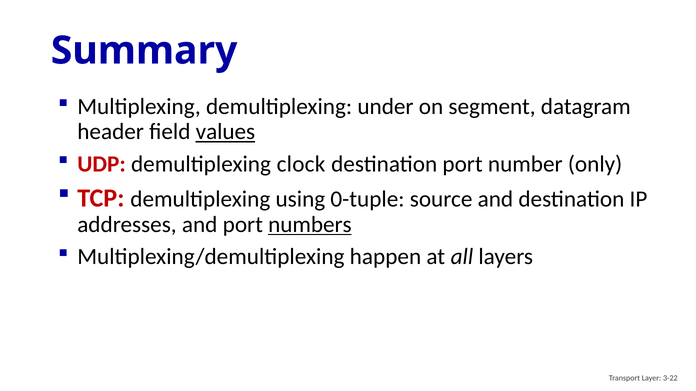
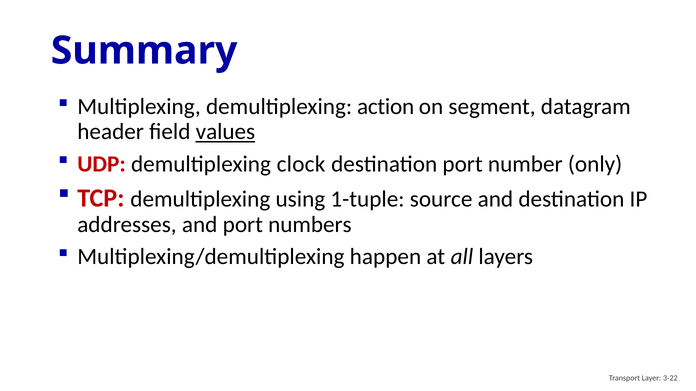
under: under -> action
0-tuple: 0-tuple -> 1-tuple
numbers underline: present -> none
